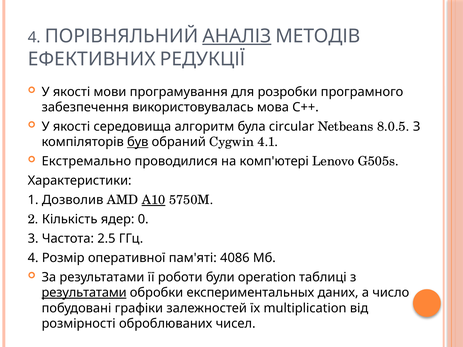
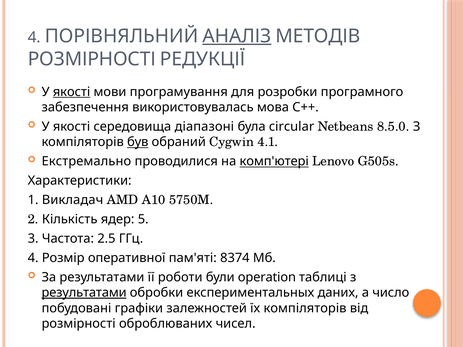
ЕФЕКТИВНИХ at (92, 59): ЕФЕКТИВНИХ -> РОЗМІРНОСТІ
якості at (72, 92) underline: none -> present
алгоритм: алгоритм -> діапазоні
8.0.5: 8.0.5 -> 8.5.0
комп'ютері underline: none -> present
Дозволив: Дозволив -> Викладач
A10 underline: present -> none
0: 0 -> 5
4086: 4086 -> 8374
їх multiplication: multiplication -> компіляторів
